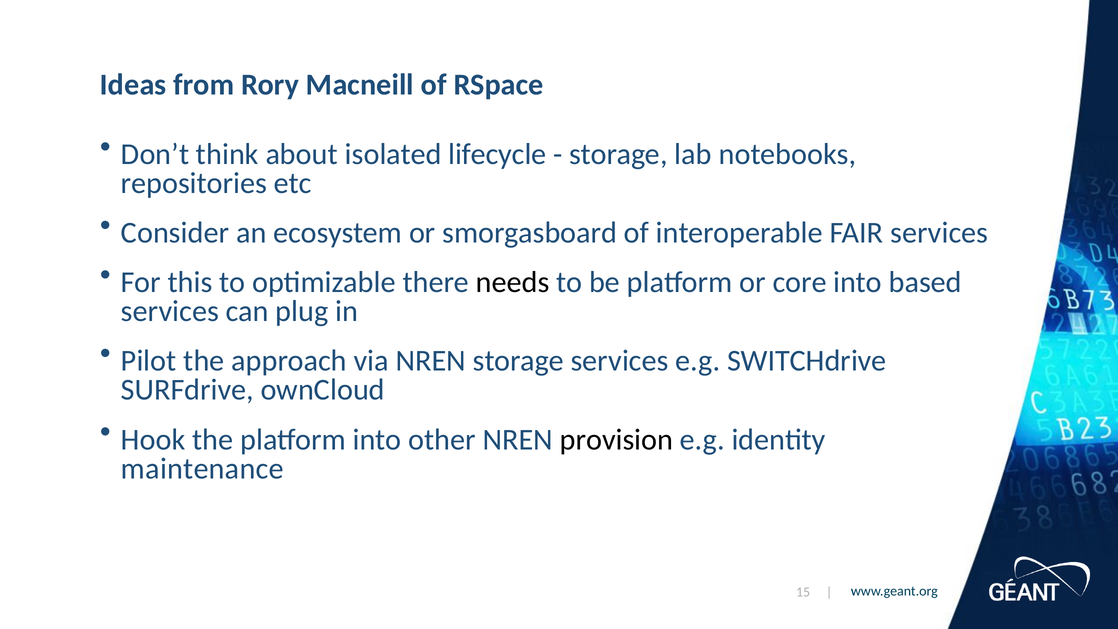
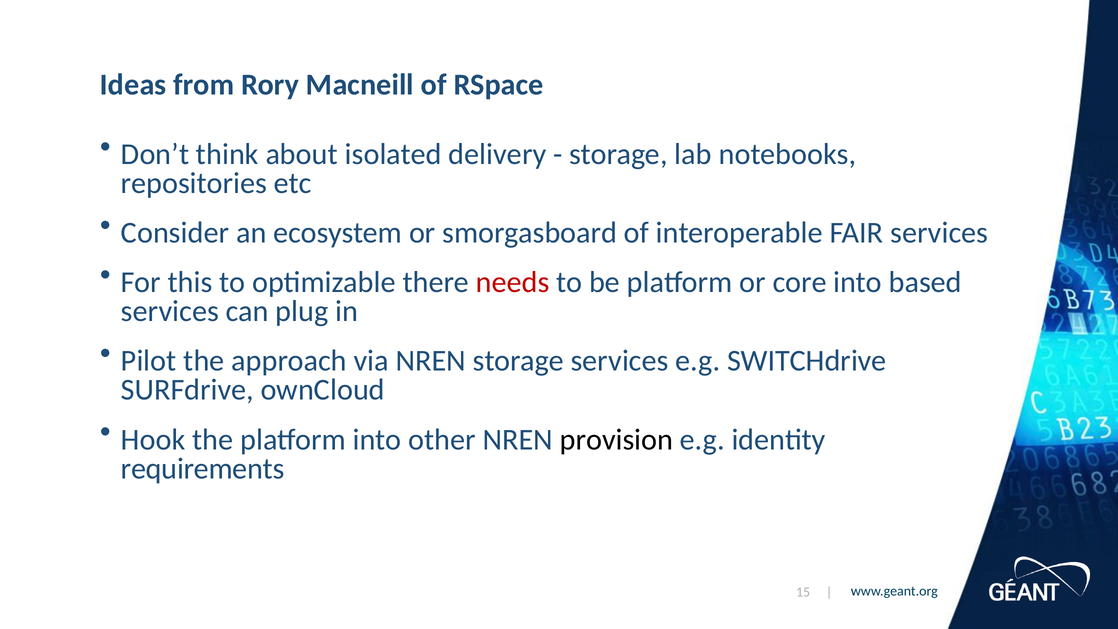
lifecycle: lifecycle -> delivery
needs colour: black -> red
maintenance: maintenance -> requirements
